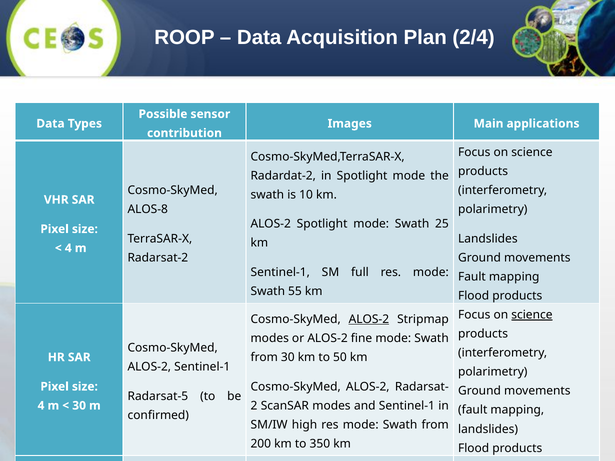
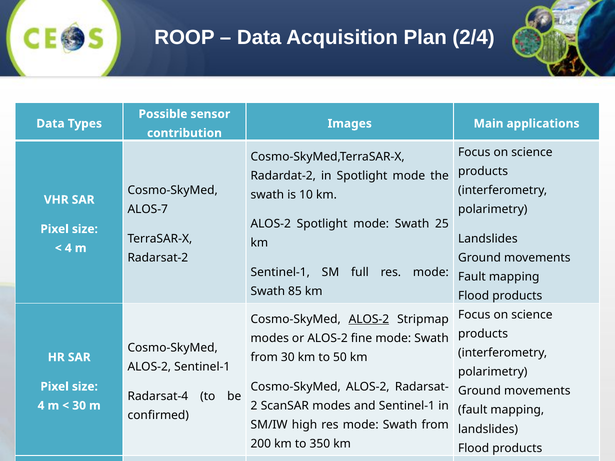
ALOS-8: ALOS-8 -> ALOS-7
55: 55 -> 85
science at (532, 315) underline: present -> none
Radarsat-5: Radarsat-5 -> Radarsat-4
